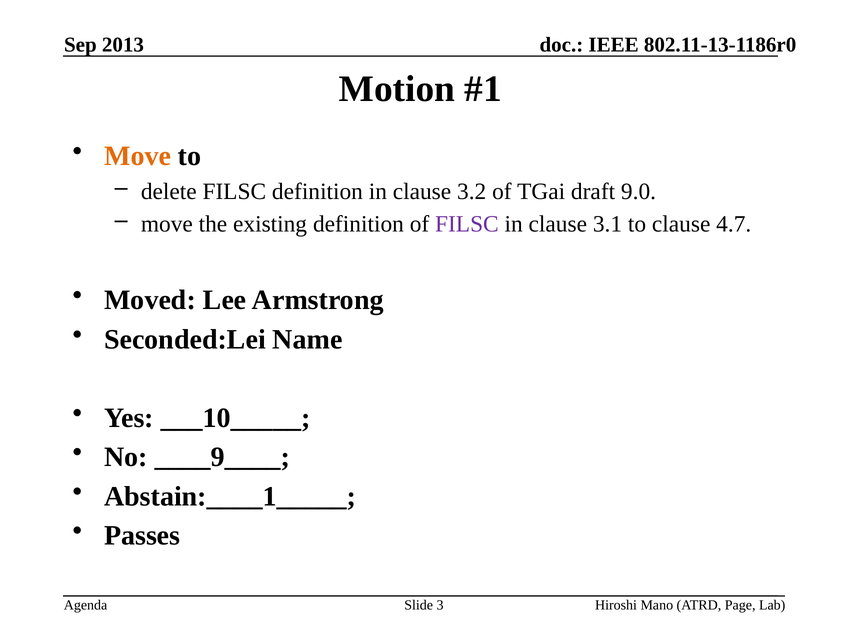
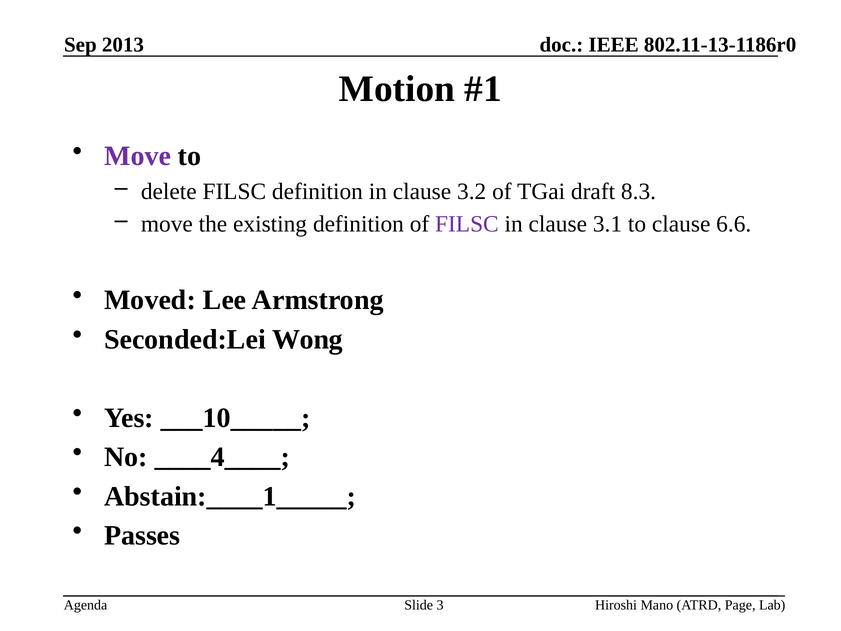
Move at (138, 156) colour: orange -> purple
9.0: 9.0 -> 8.3
4.7: 4.7 -> 6.6
Name: Name -> Wong
____9____: ____9____ -> ____4____
